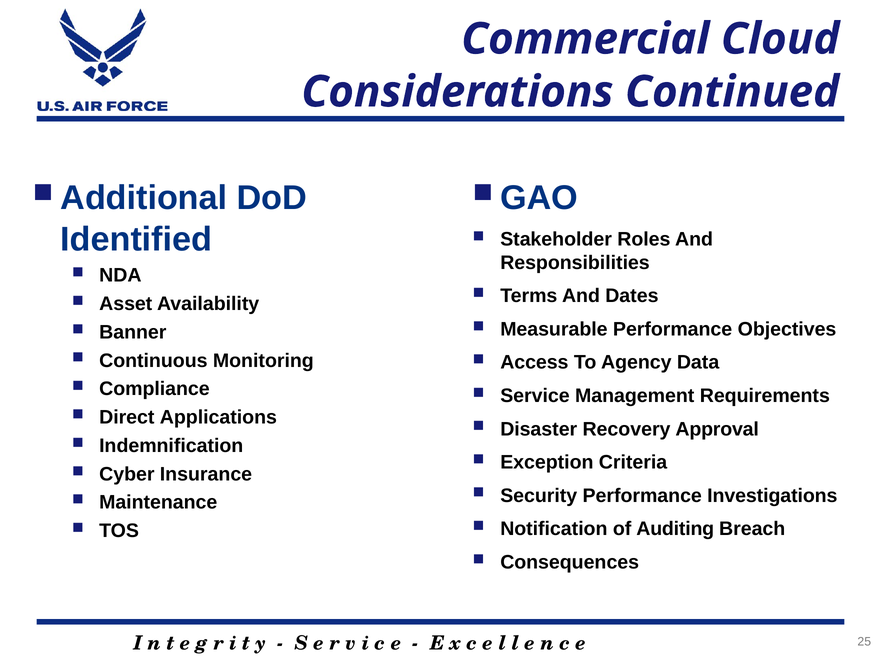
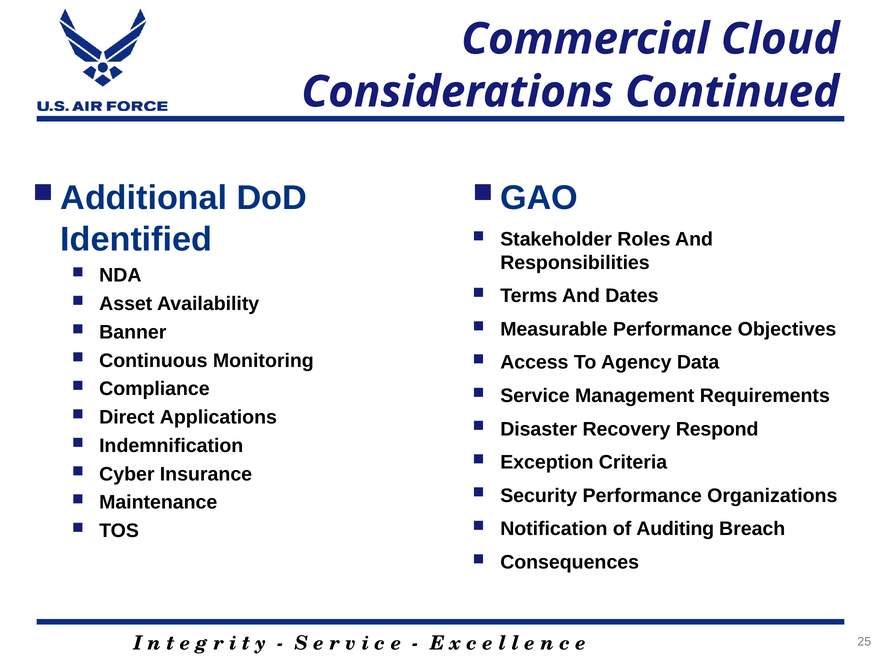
Approval: Approval -> Respond
Investigations: Investigations -> Organizations
